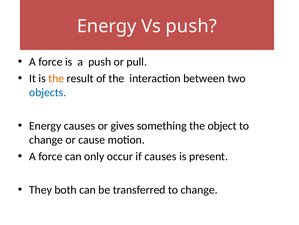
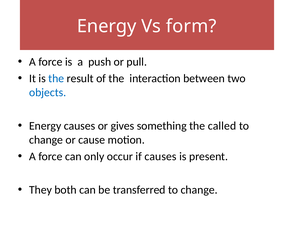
Vs push: push -> form
the at (56, 78) colour: orange -> blue
object: object -> called
